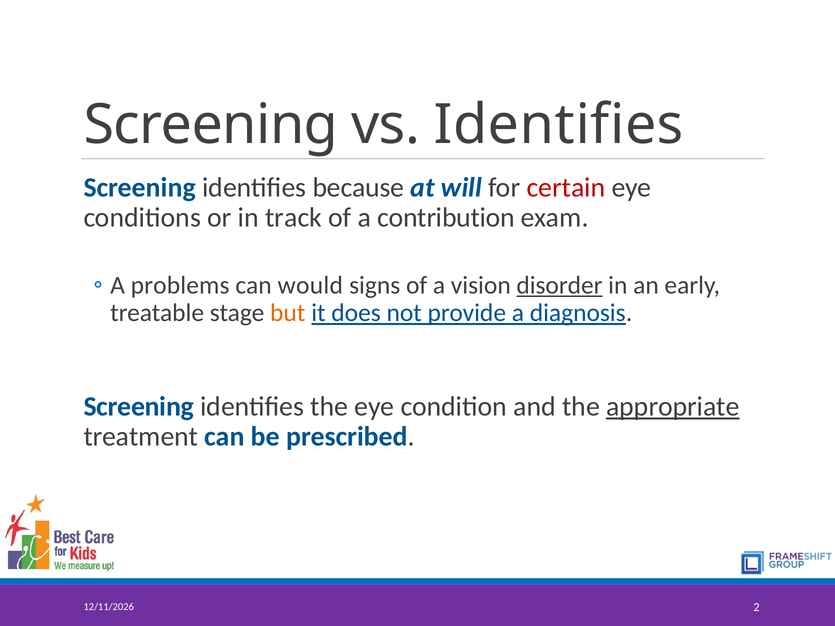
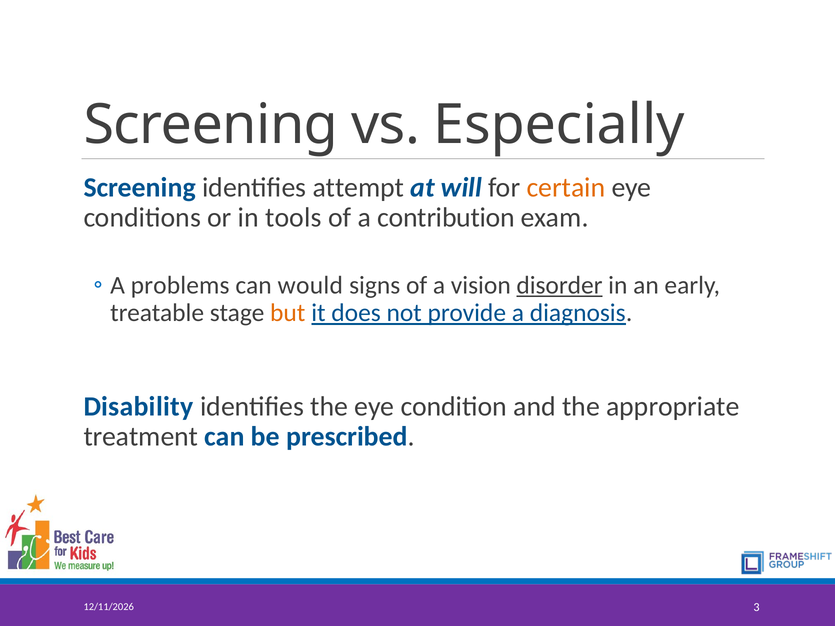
vs Identifies: Identifies -> Especially
because: because -> attempt
certain colour: red -> orange
track: track -> tools
Screening at (139, 407): Screening -> Disability
appropriate underline: present -> none
2: 2 -> 3
